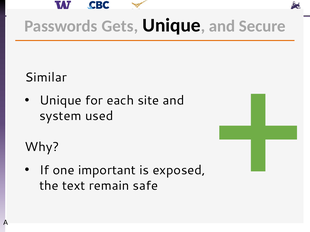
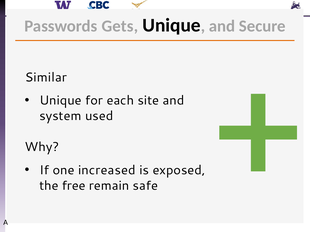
important: important -> increased
text: text -> free
